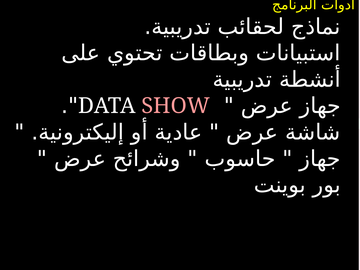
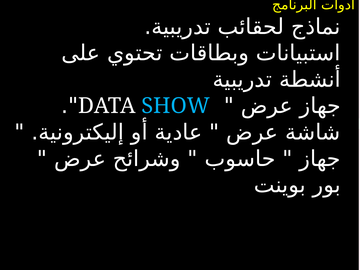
SHOW colour: pink -> light blue
